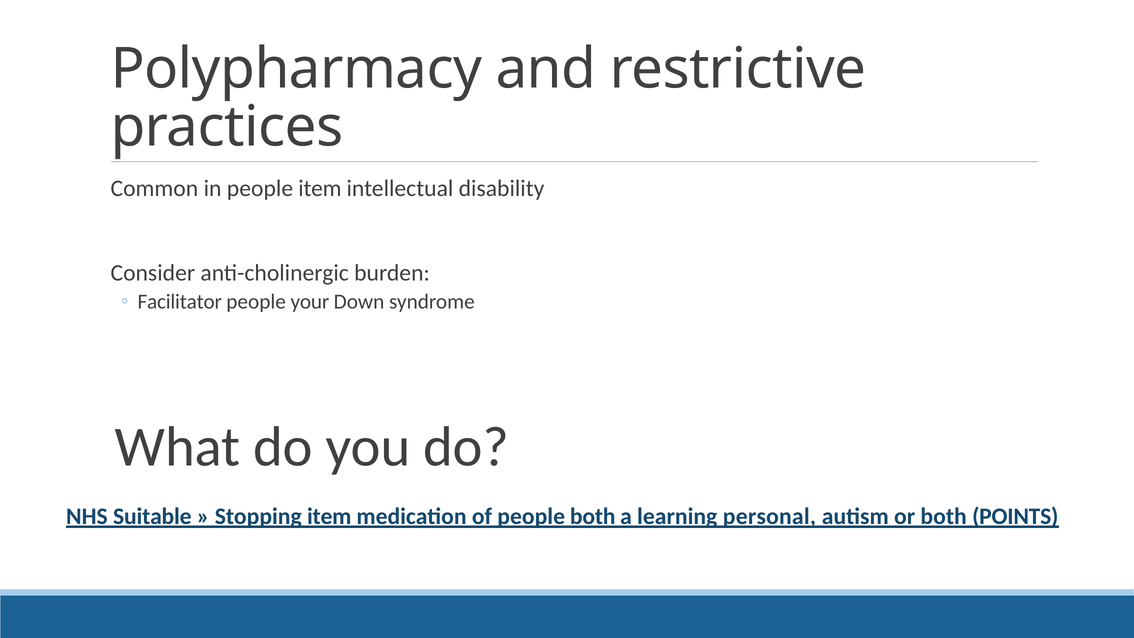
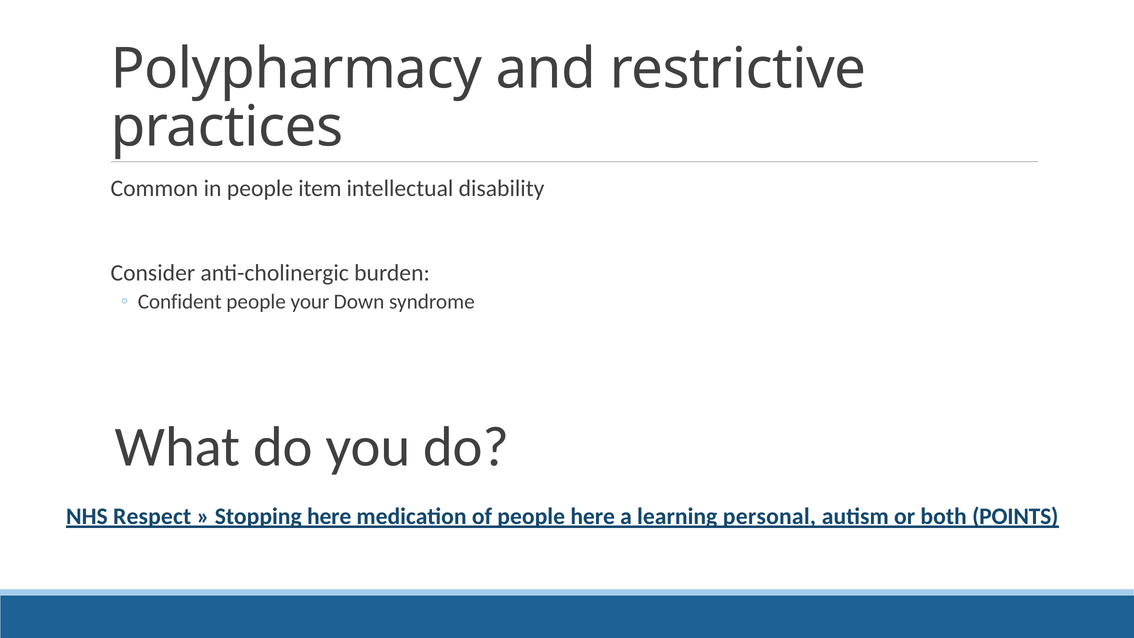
Facilitator: Facilitator -> Confident
Suitable: Suitable -> Respect
Stopping item: item -> here
people both: both -> here
